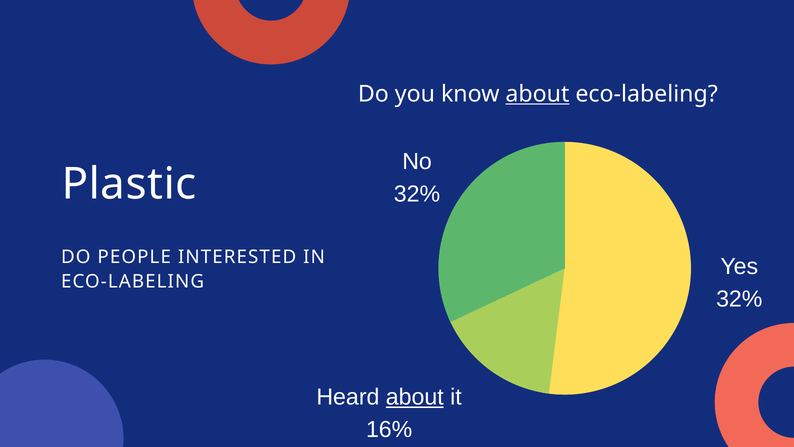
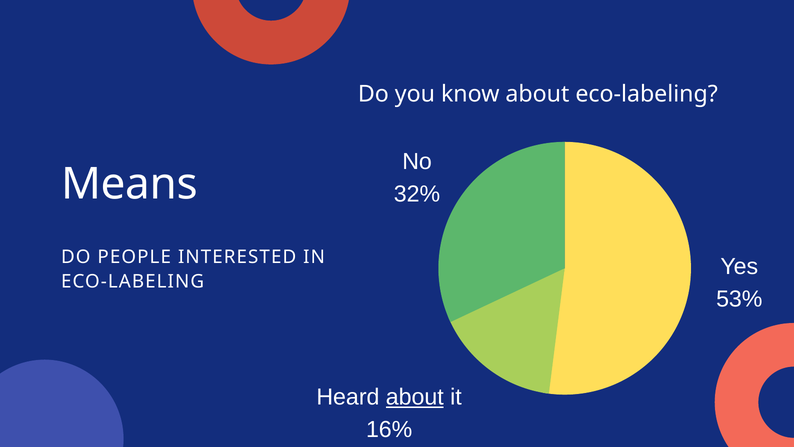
about at (537, 94) underline: present -> none
Plastic: Plastic -> Means
32% at (739, 299): 32% -> 53%
